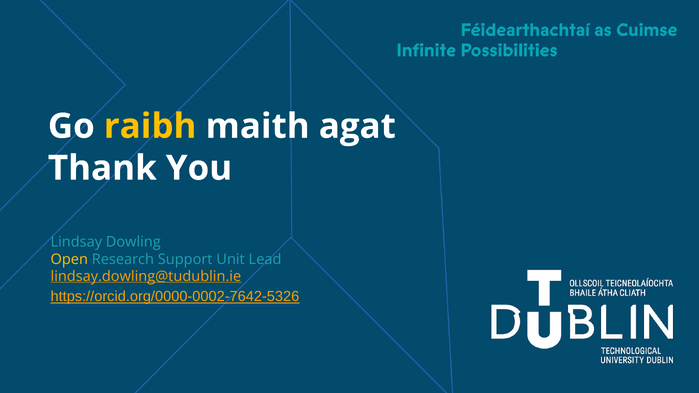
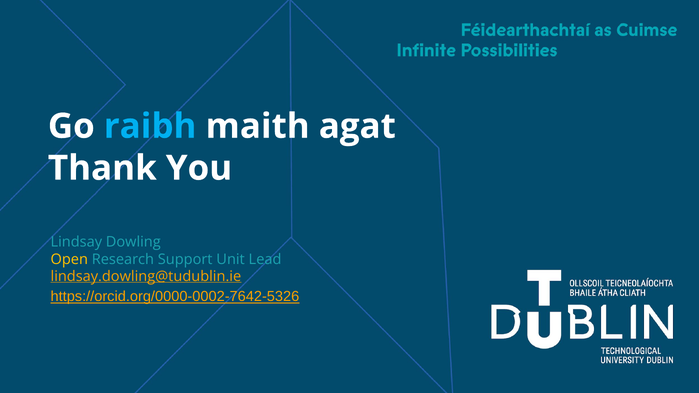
raibh colour: yellow -> light blue
